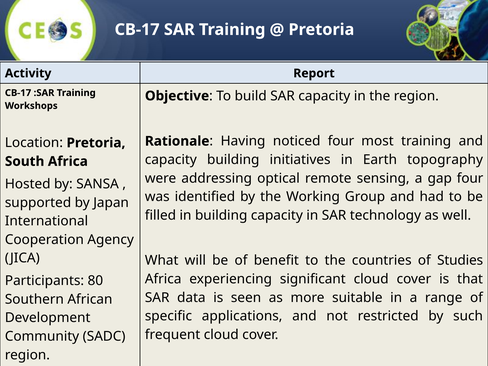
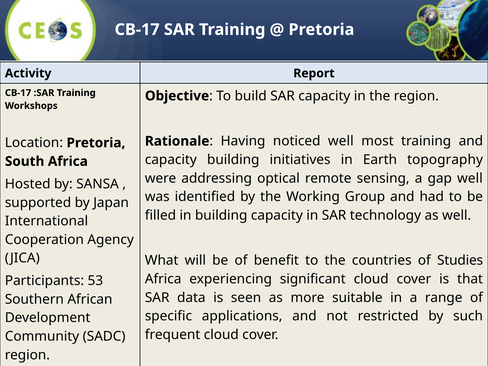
noticed four: four -> well
gap four: four -> well
80: 80 -> 53
